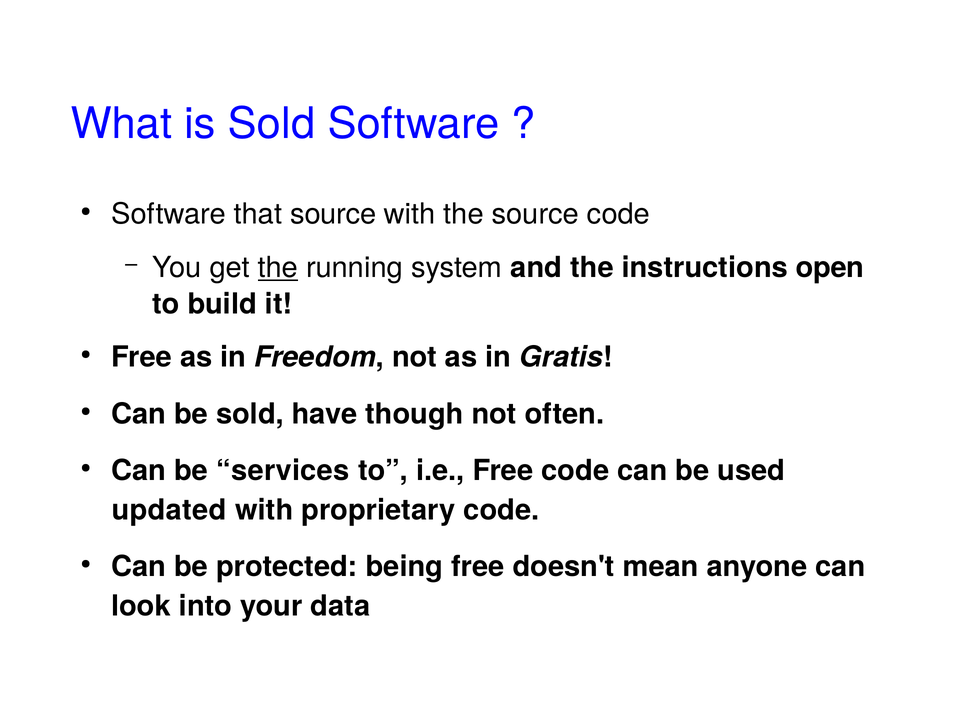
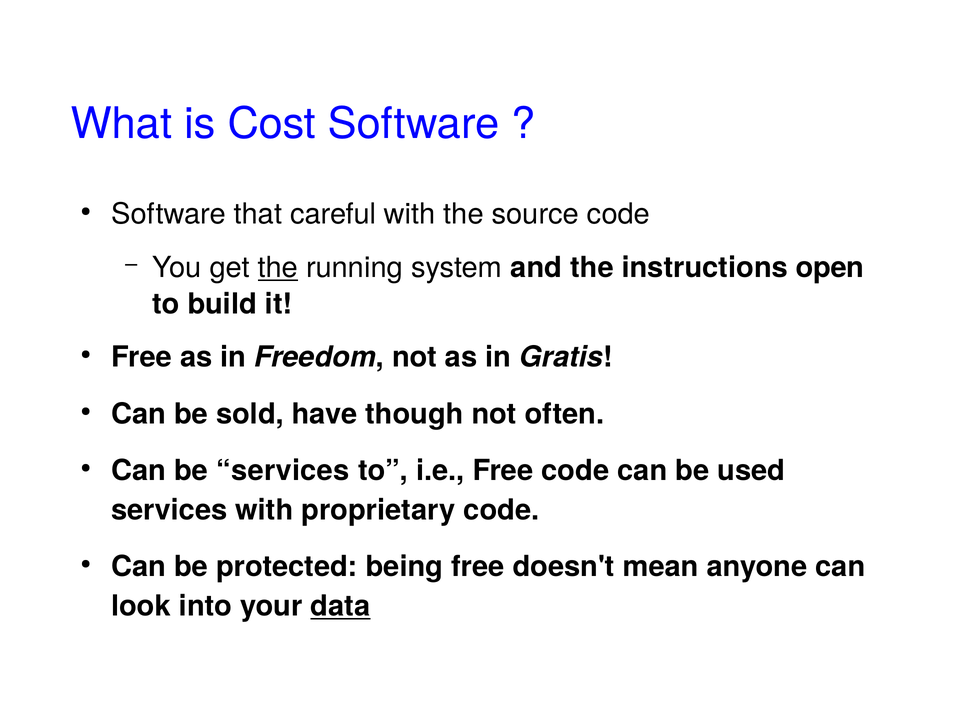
is Sold: Sold -> Cost
that source: source -> careful
updated at (169, 511): updated -> services
data underline: none -> present
